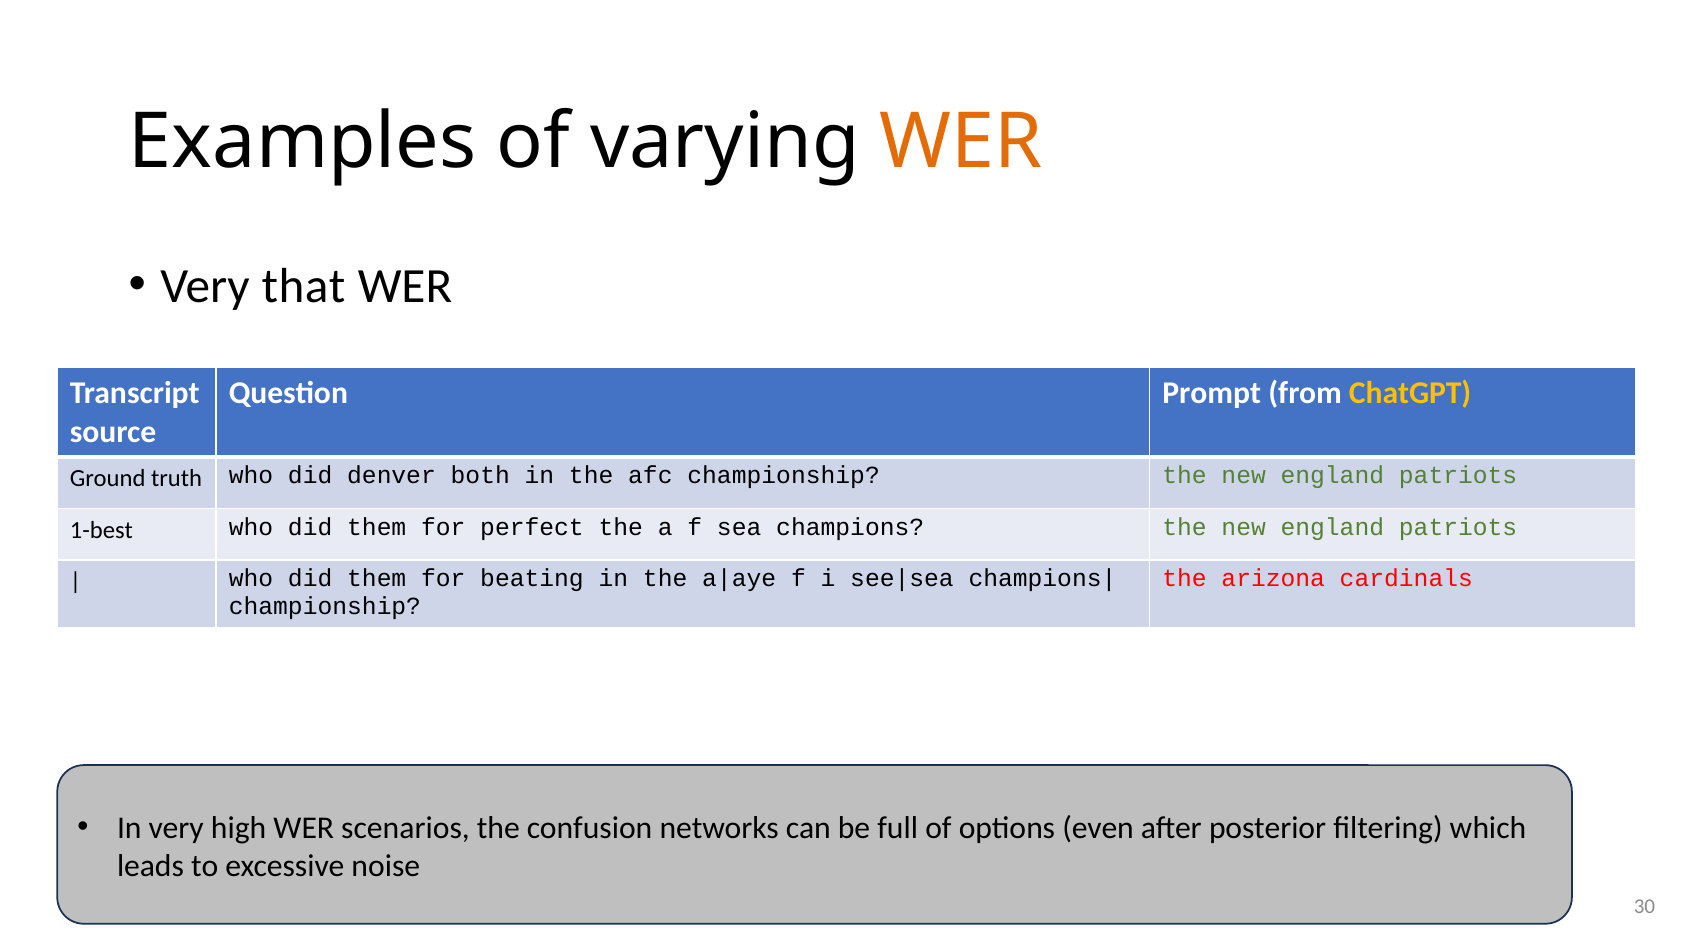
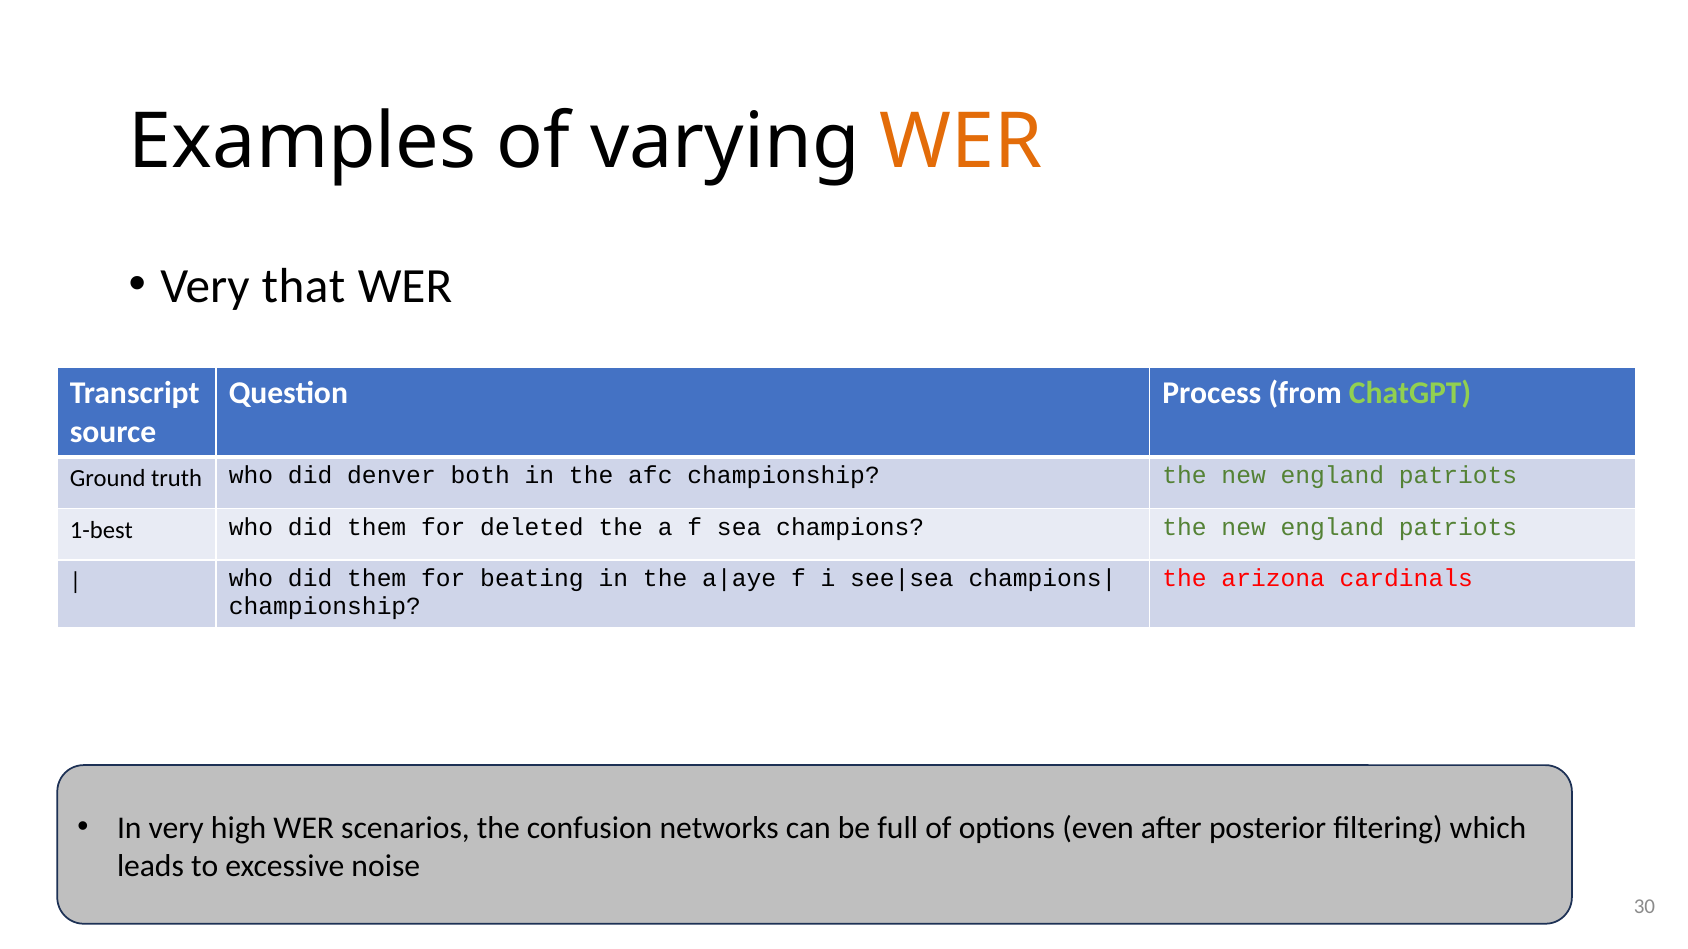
Prompt: Prompt -> Process
ChatGPT colour: yellow -> light green
perfect: perfect -> deleted
